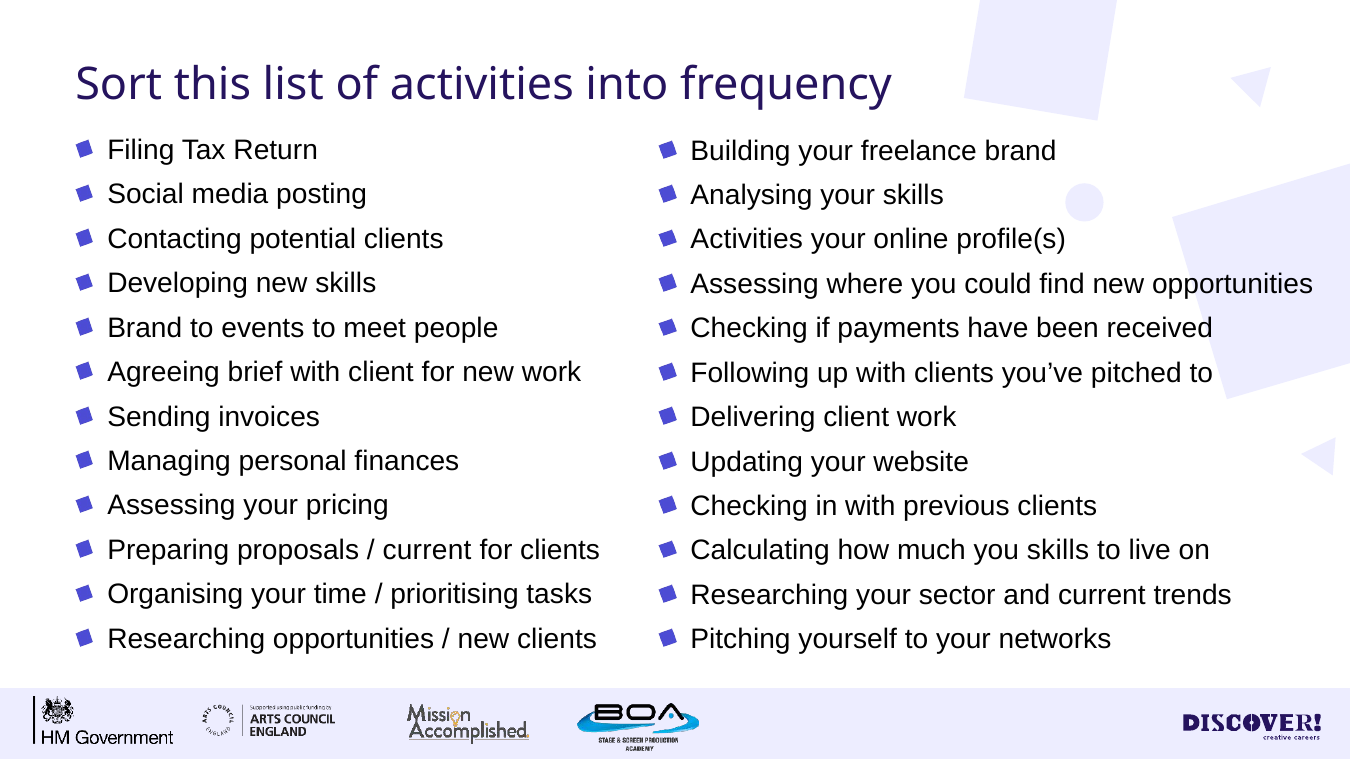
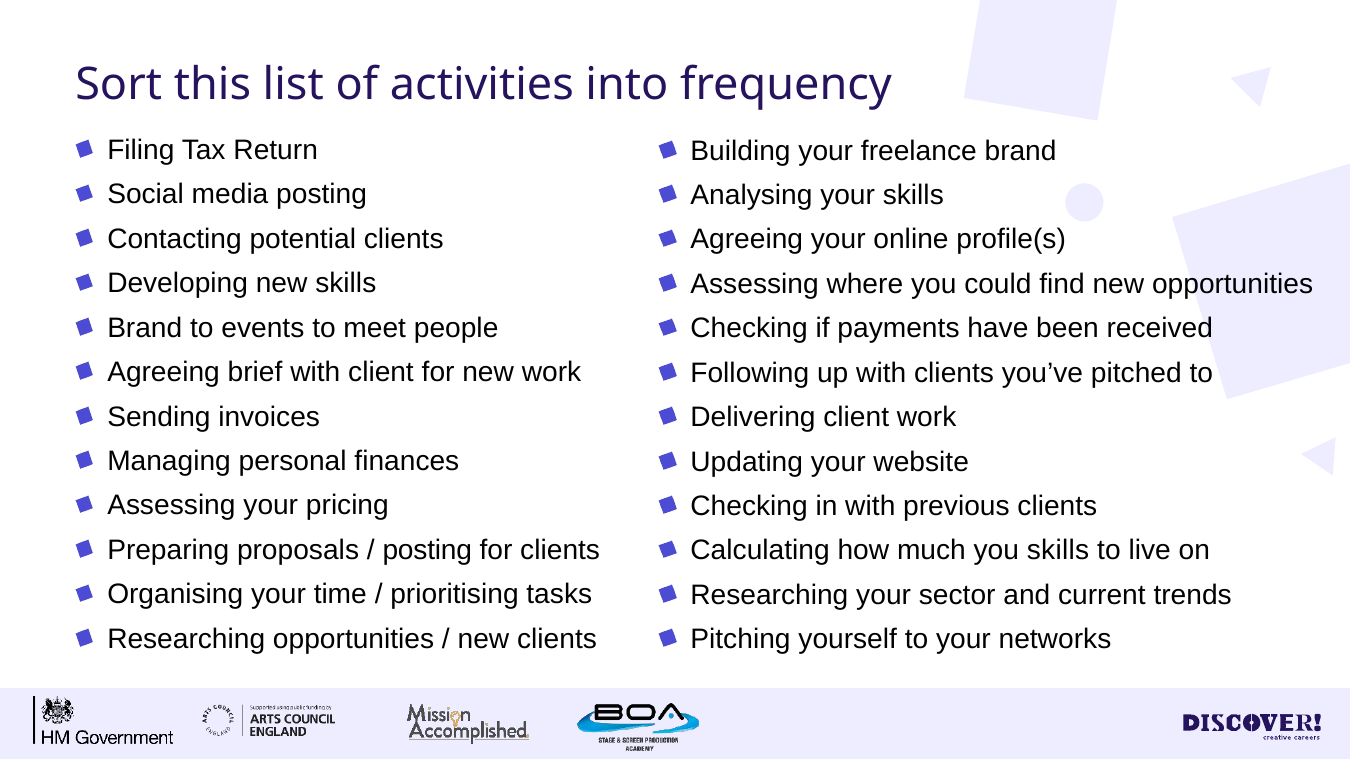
Activities at (747, 240): Activities -> Agreeing
current at (427, 550): current -> posting
